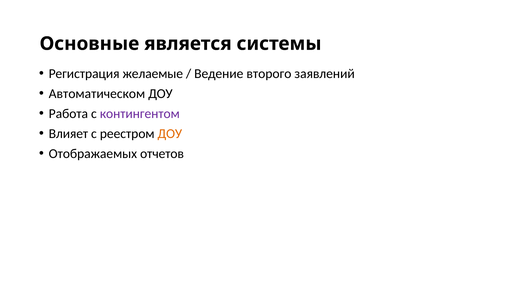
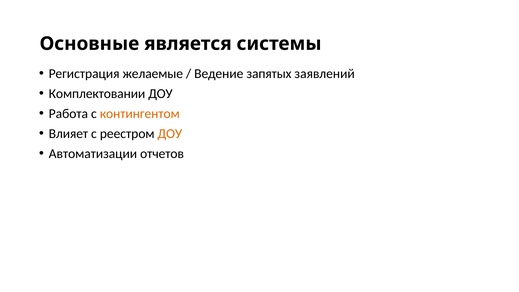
второго: второго -> запятых
Автоматическом: Автоматическом -> Комплектовании
контингентом colour: purple -> orange
Отображаемых: Отображаемых -> Автоматизации
